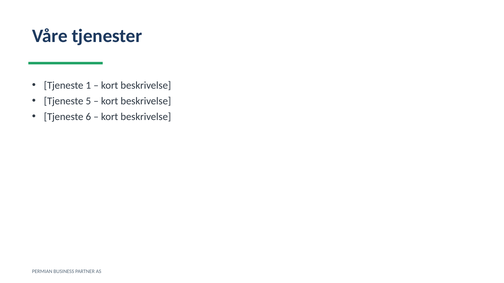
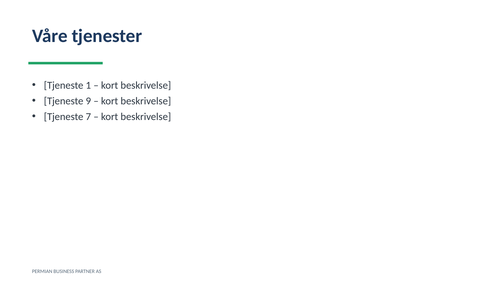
5: 5 -> 9
6: 6 -> 7
